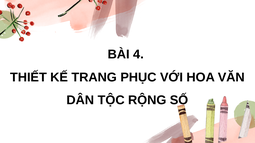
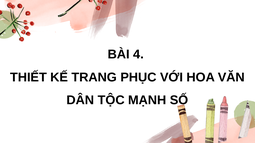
RỘNG: RỘNG -> MẠNH
